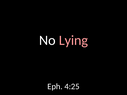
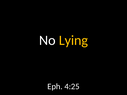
Lying colour: pink -> yellow
